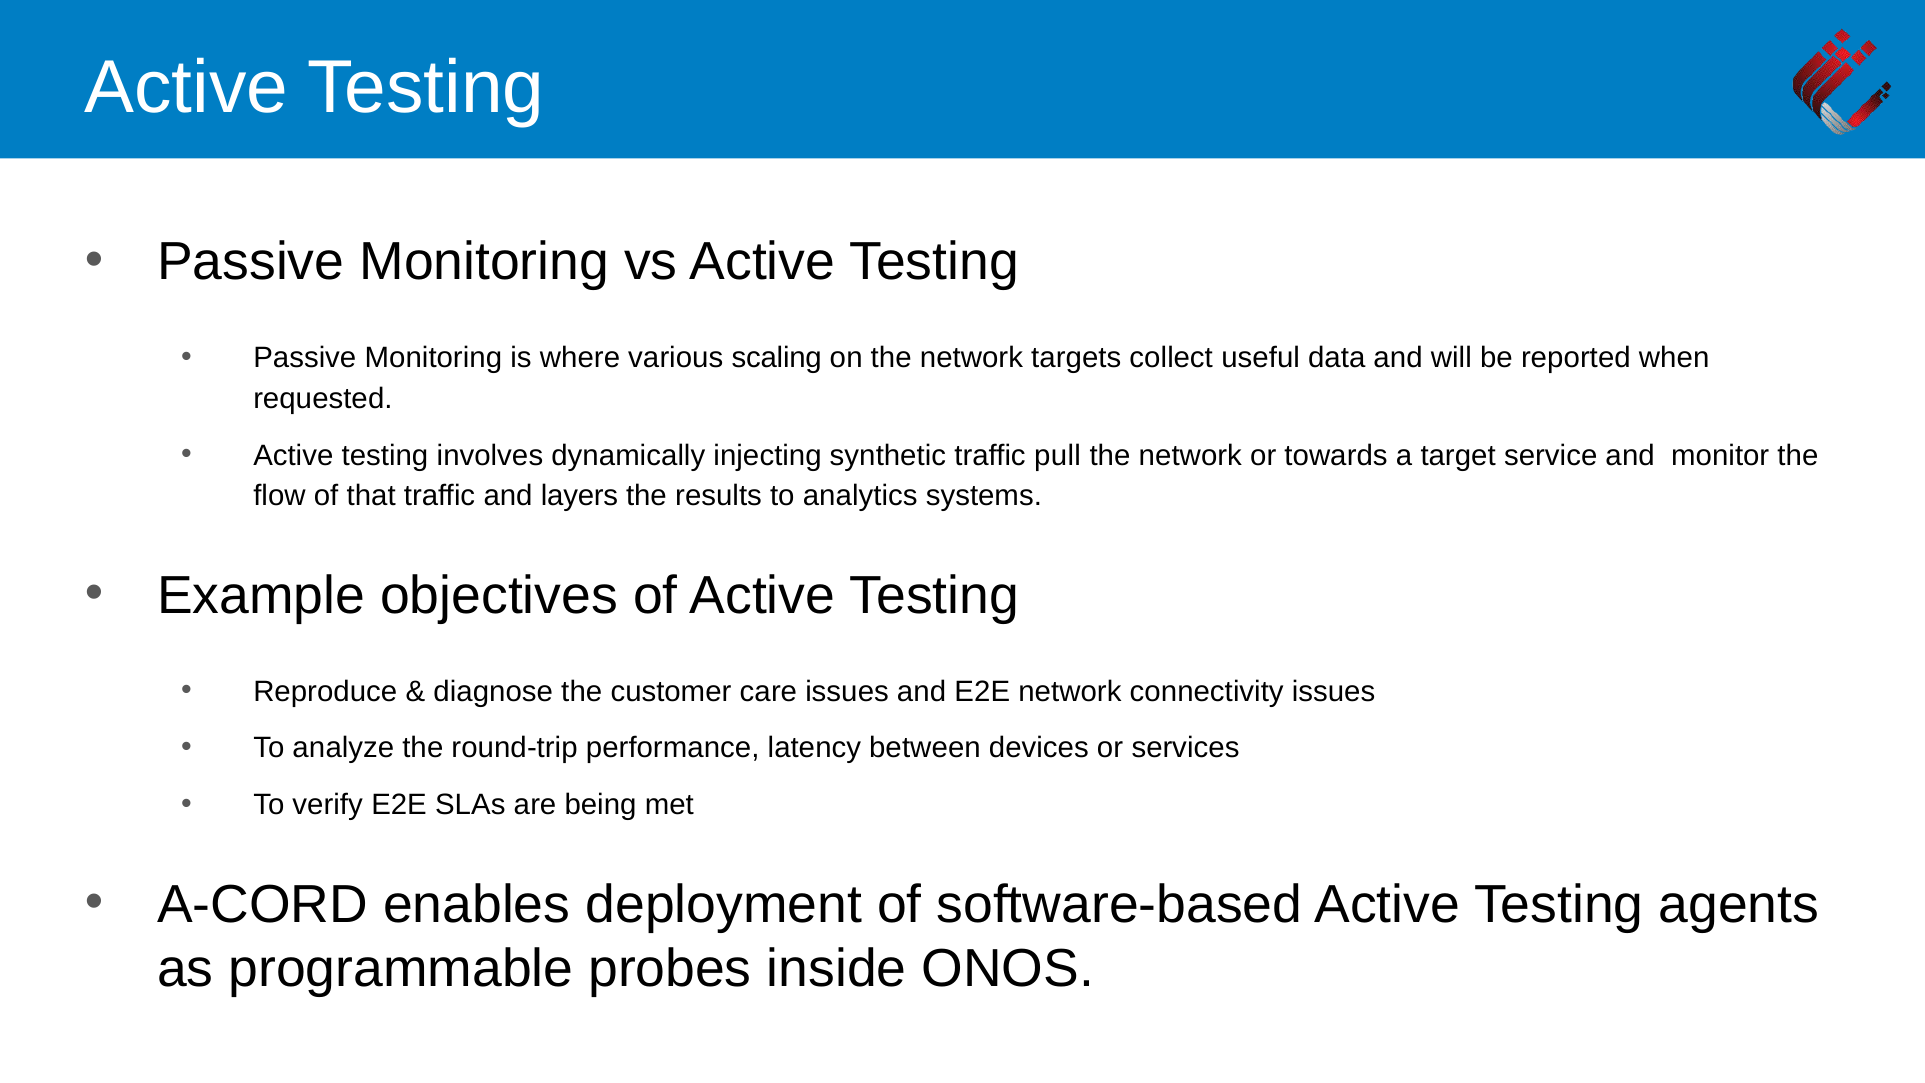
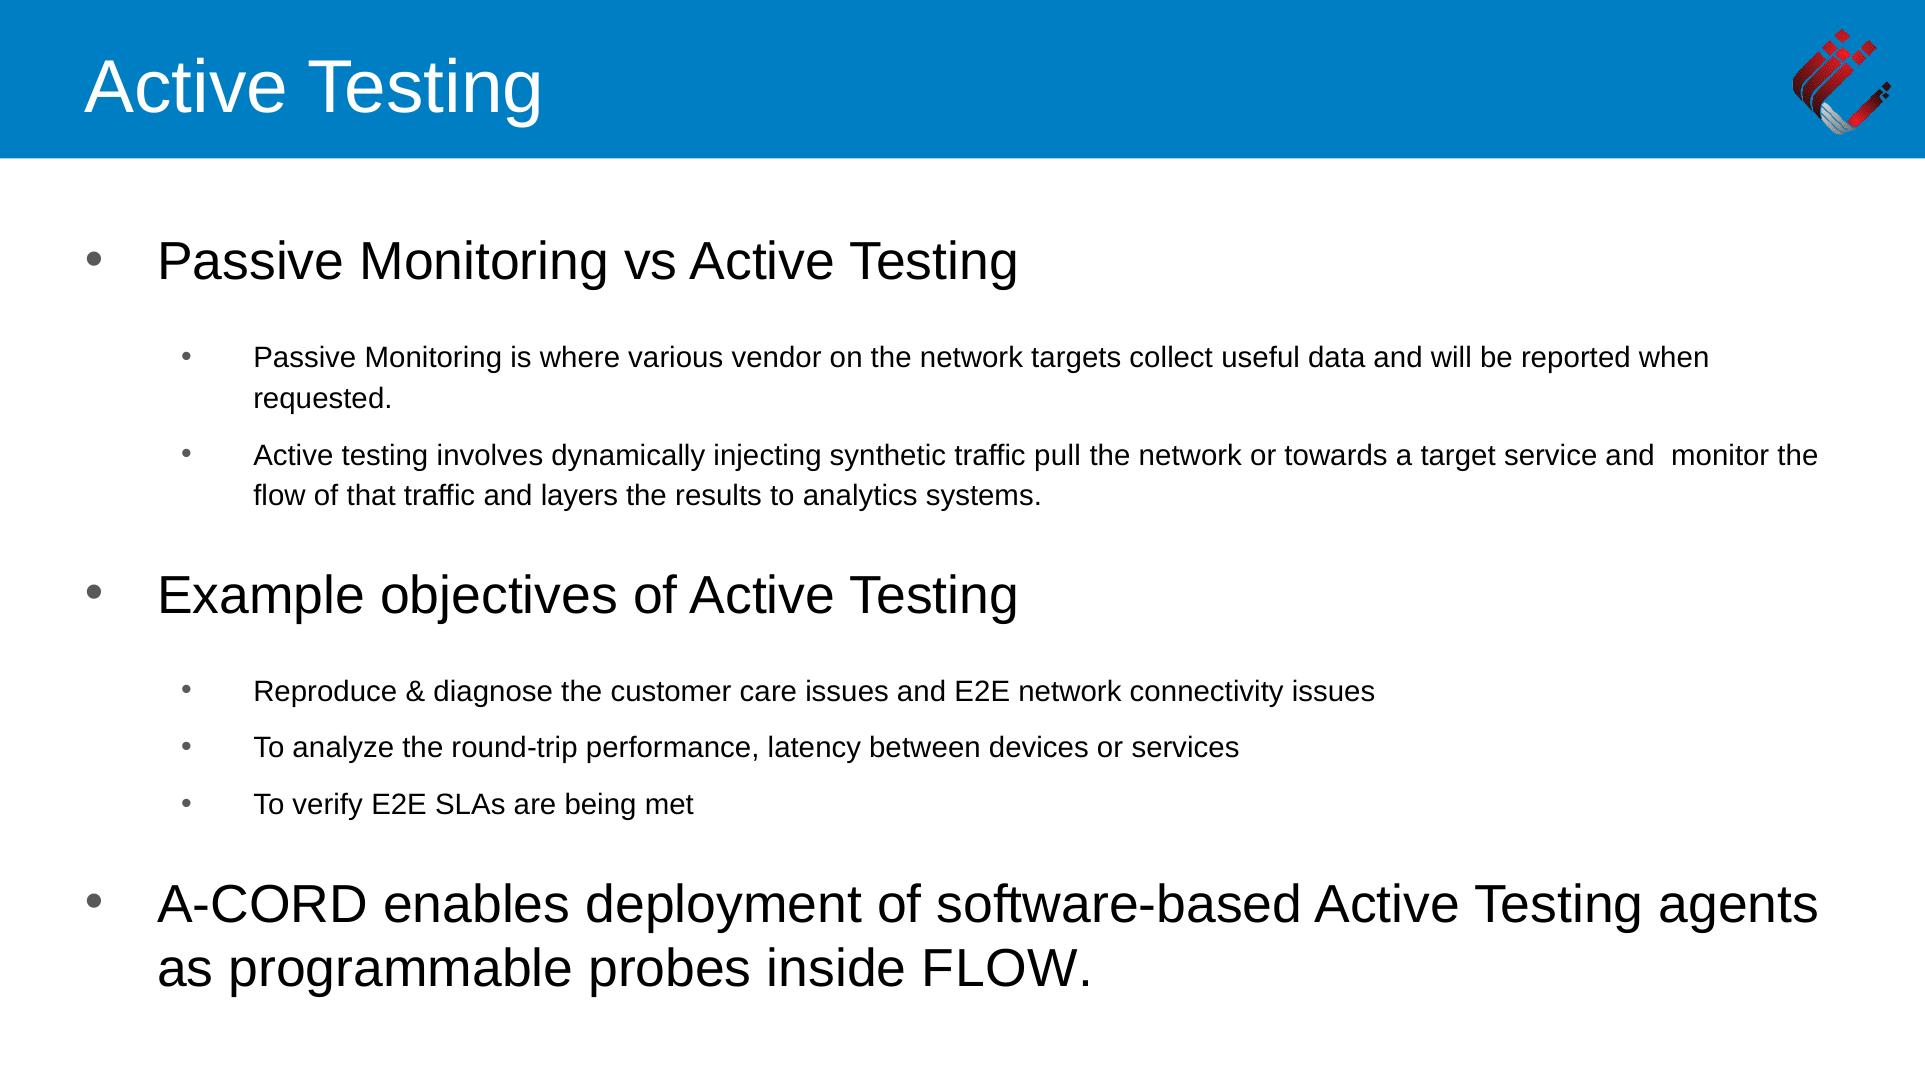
scaling: scaling -> vendor
inside ONOS: ONOS -> FLOW
